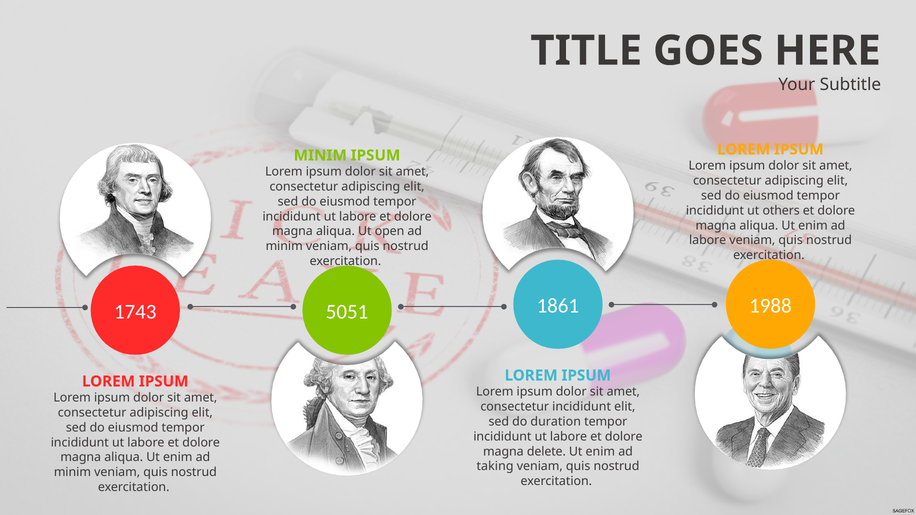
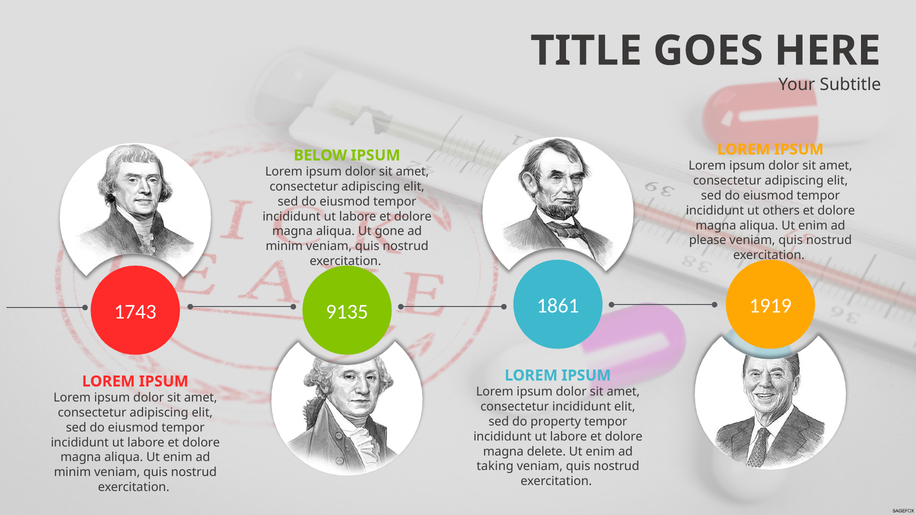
MINIM at (320, 155): MINIM -> BELOW
open: open -> gone
labore at (708, 240): labore -> please
1988: 1988 -> 1919
5051: 5051 -> 9135
duration: duration -> property
